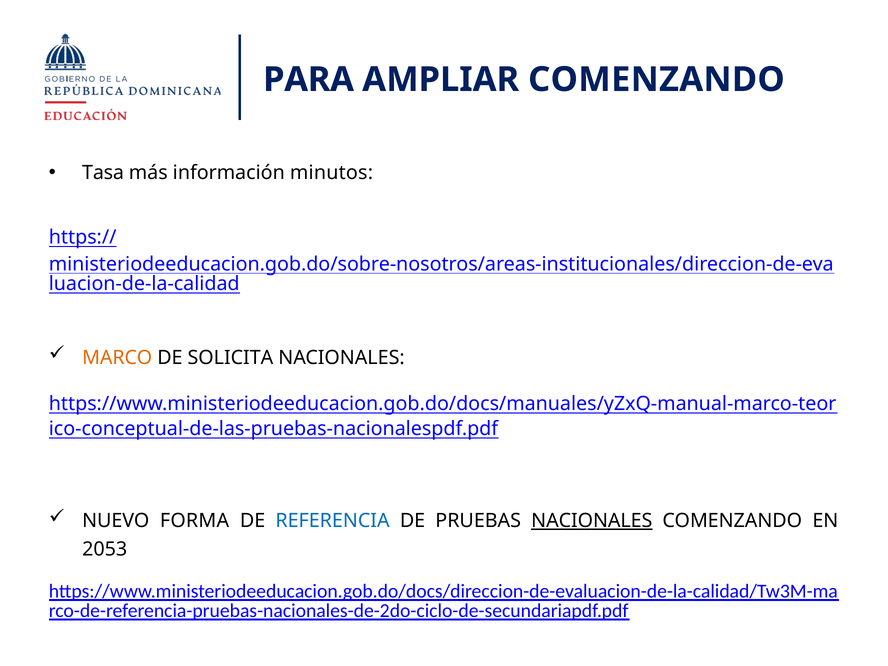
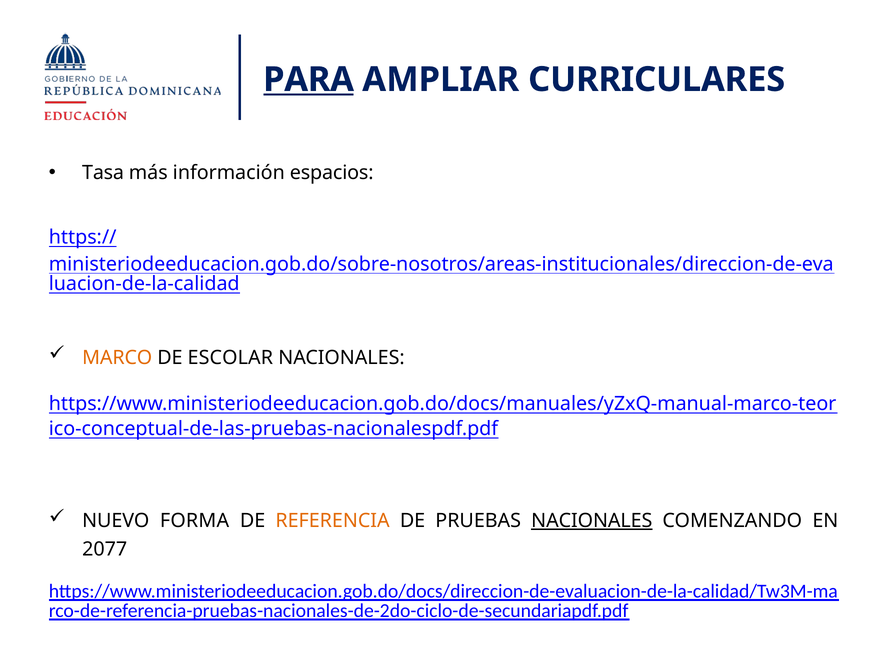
PARA underline: none -> present
AMPLIAR COMENZANDO: COMENZANDO -> CURRICULARES
minutos: minutos -> espacios
SOLICITA: SOLICITA -> ESCOLAR
REFERENCIA colour: blue -> orange
2053: 2053 -> 2077
